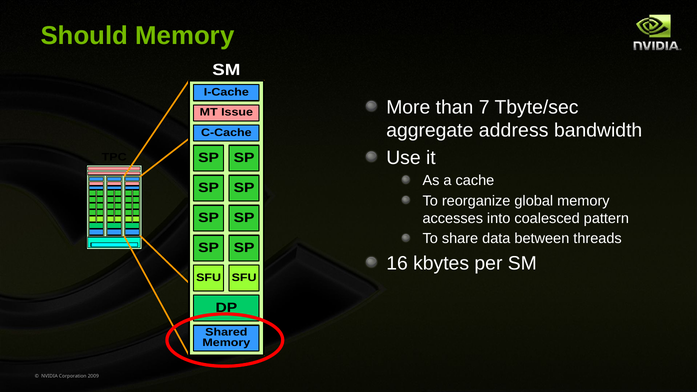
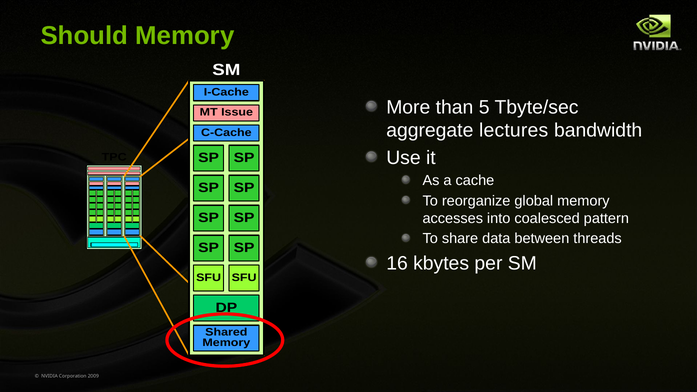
7: 7 -> 5
address: address -> lectures
